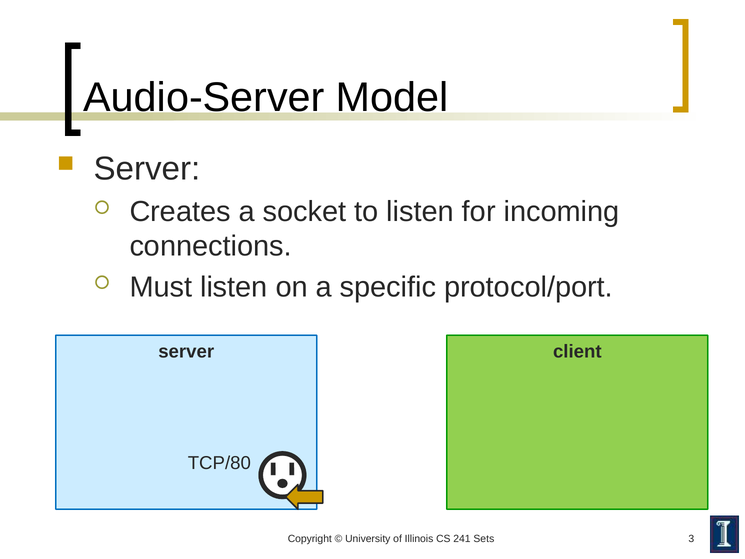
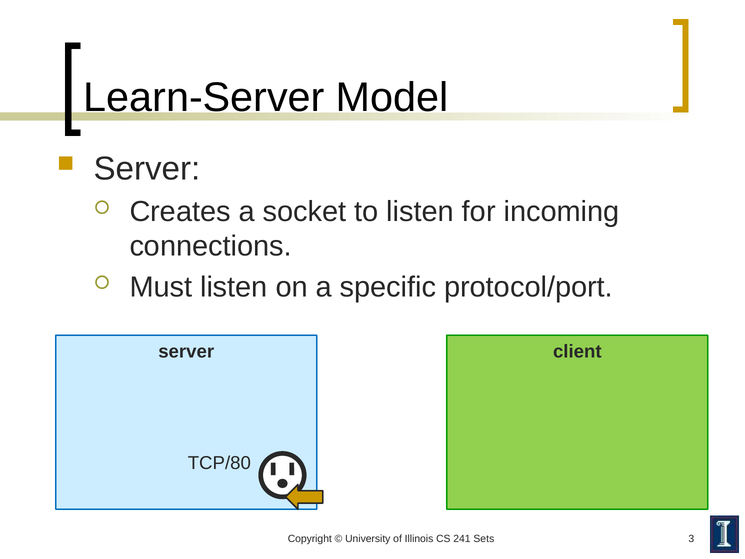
Audio-Server: Audio-Server -> Learn-Server
